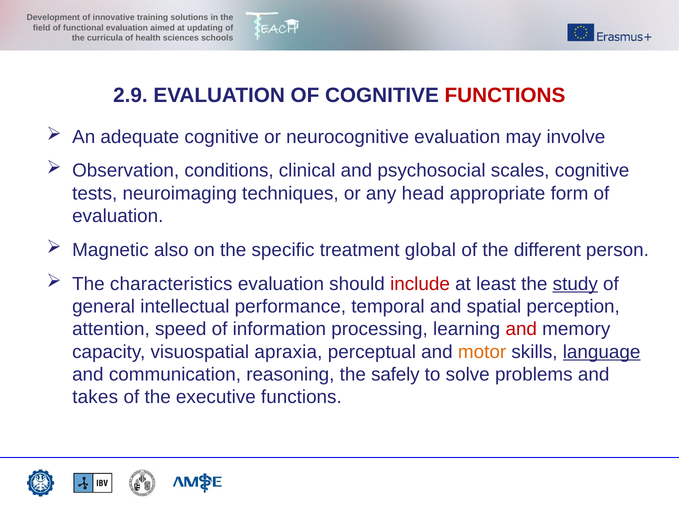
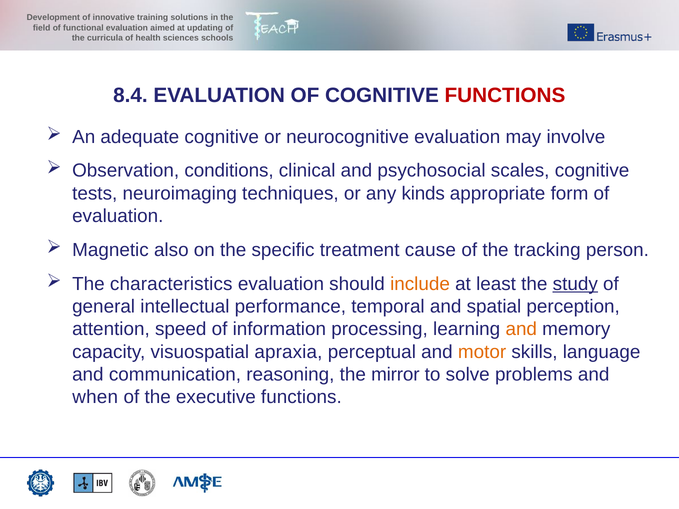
2.9: 2.9 -> 8.4
head: head -> kinds
global: global -> cause
different: different -> tracking
include colour: red -> orange
and at (521, 329) colour: red -> orange
language underline: present -> none
safely: safely -> mirror
takes: takes -> when
